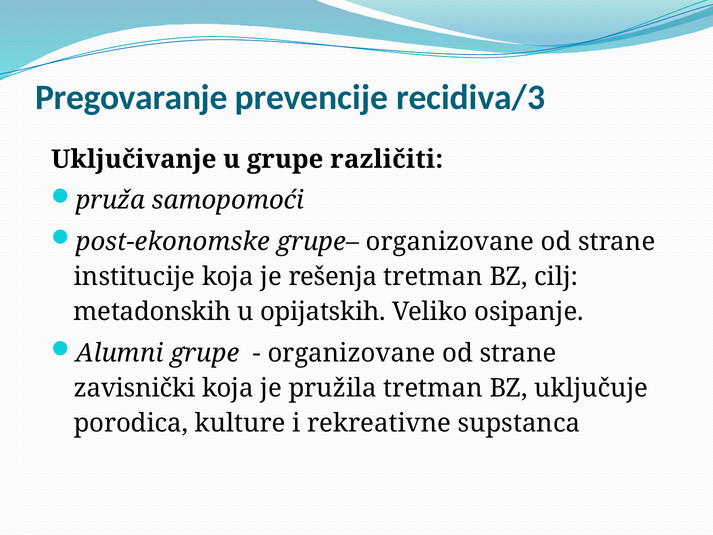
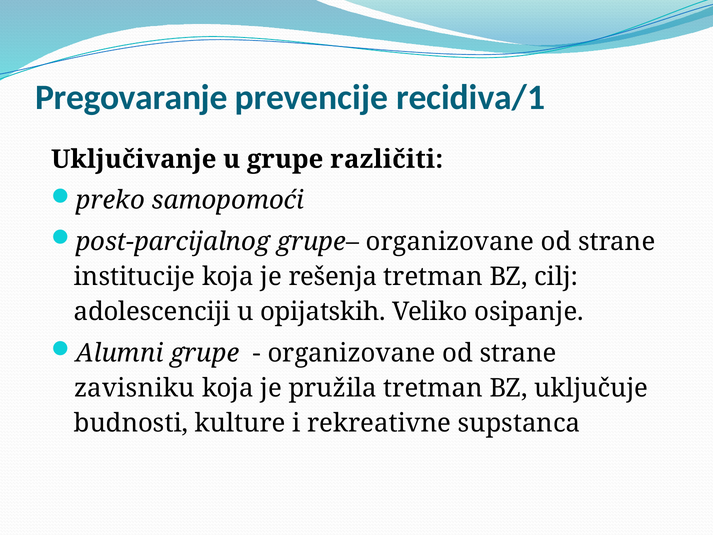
recidiva/3: recidiva/3 -> recidiva/1
pruža: pruža -> preko
post-ekonomske: post-ekonomske -> post-parcijalnog
metadonskih: metadonskih -> adolescenciji
zavisnički: zavisnički -> zavisniku
porodica: porodica -> budnosti
